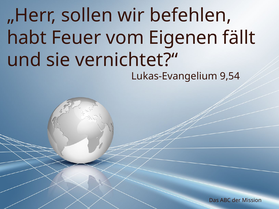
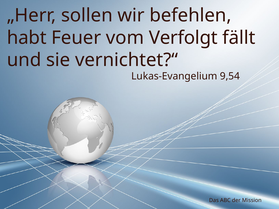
Eigenen: Eigenen -> Verfolgt
